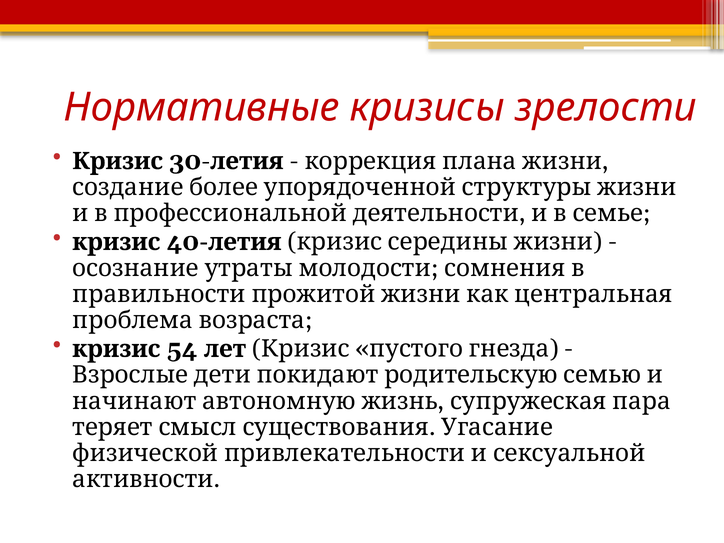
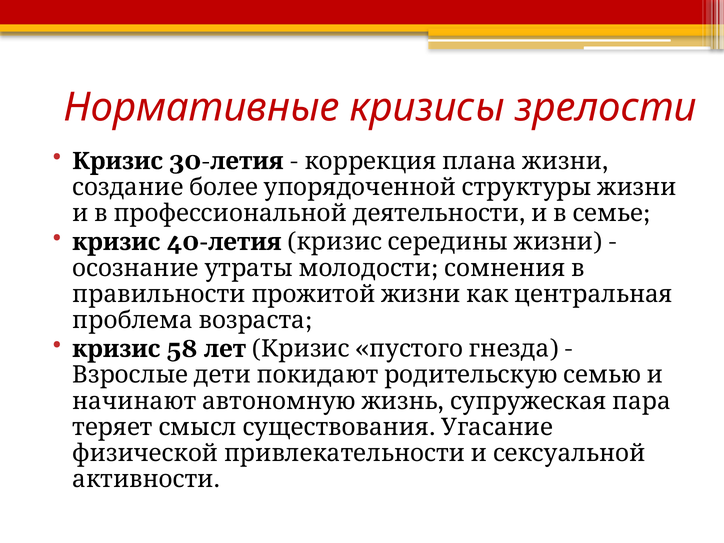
54: 54 -> 58
